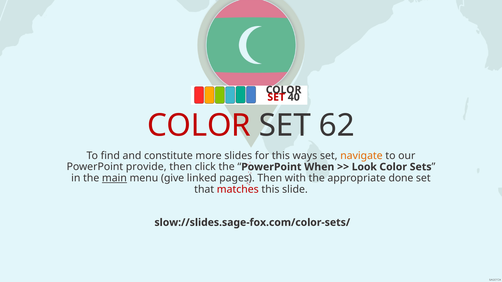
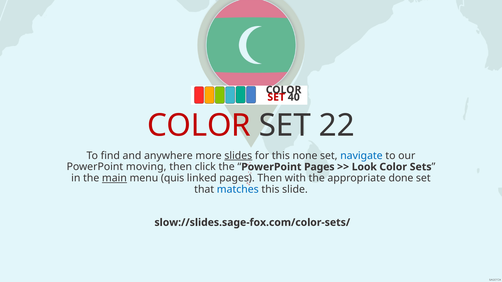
62: 62 -> 22
constitute: constitute -> anywhere
slides underline: none -> present
ways: ways -> none
navigate colour: orange -> blue
provide: provide -> moving
PowerPoint When: When -> Pages
give: give -> quis
matches colour: red -> blue
